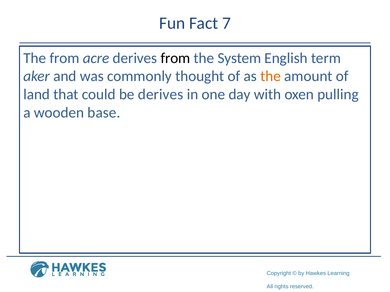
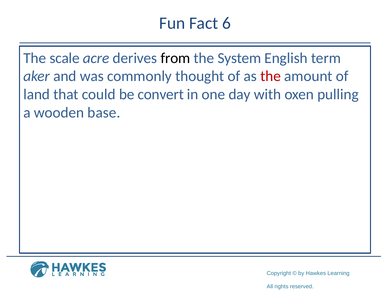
7: 7 -> 6
The from: from -> scale
the at (271, 76) colour: orange -> red
be derives: derives -> convert
